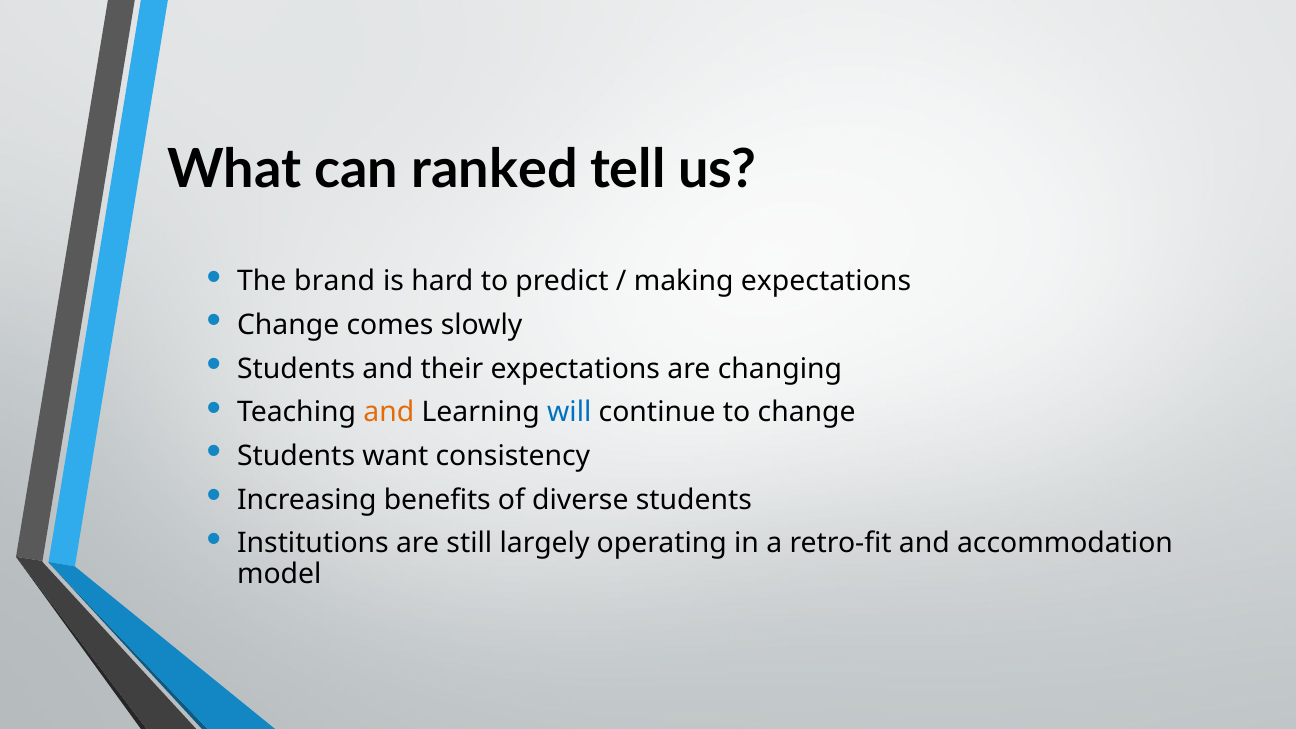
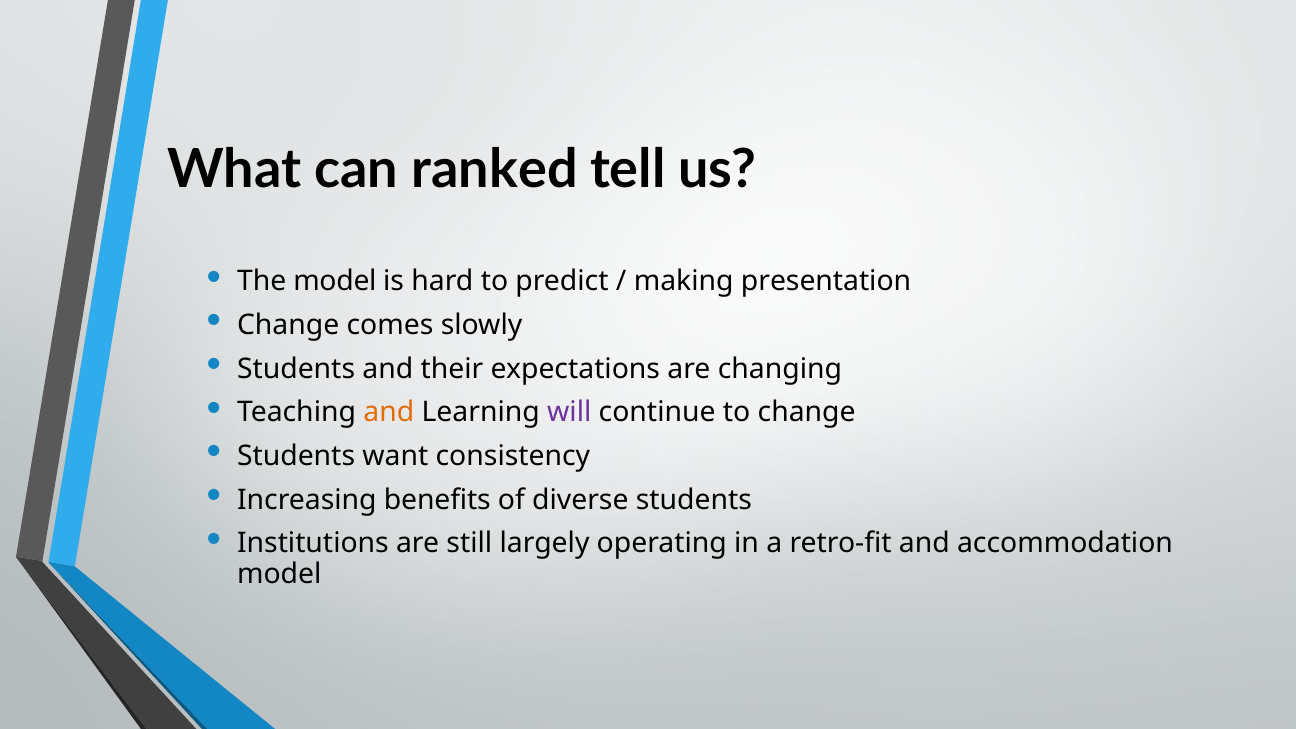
The brand: brand -> model
making expectations: expectations -> presentation
will colour: blue -> purple
